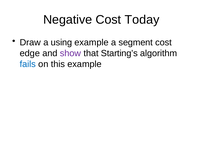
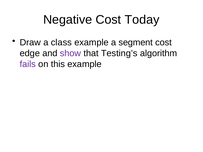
using: using -> class
Starting’s: Starting’s -> Testing’s
fails colour: blue -> purple
